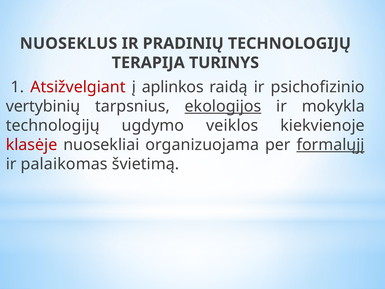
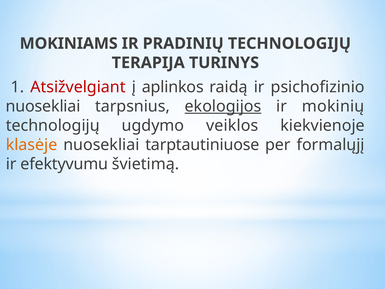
NUOSEKLUS: NUOSEKLUS -> MOKINIAMS
vertybinių at (43, 106): vertybinių -> nuosekliai
mokykla: mokykla -> mokinių
klasėje colour: red -> orange
organizuojama: organizuojama -> tarptautiniuose
formalųjį underline: present -> none
palaikomas: palaikomas -> efektyvumu
